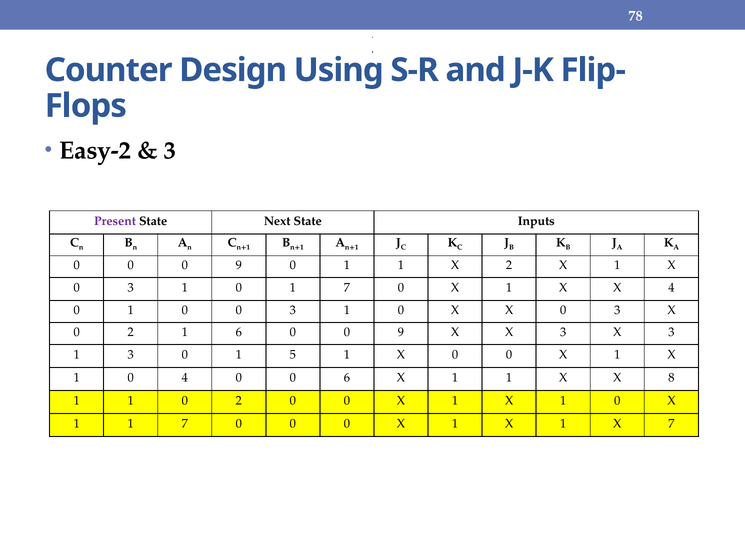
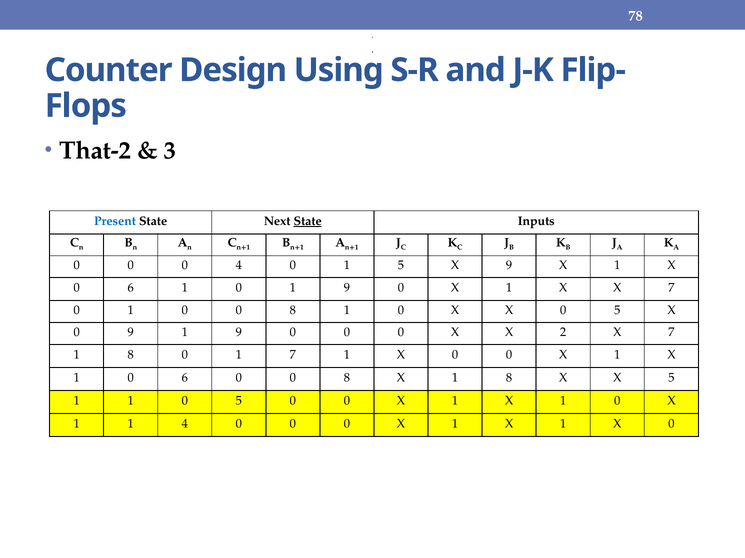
Easy-2: Easy-2 -> That-2
Present colour: purple -> blue
State at (308, 221) underline: none -> present
0 0 0 9: 9 -> 4
0 1 1: 1 -> 5
X 2: 2 -> 9
3 at (131, 288): 3 -> 6
0 1 7: 7 -> 9
X X 4: 4 -> 7
1 0 0 3: 3 -> 8
X X 0 3: 3 -> 5
2 at (131, 333): 2 -> 9
6 at (239, 333): 6 -> 9
9 at (401, 333): 9 -> 0
X X 3: 3 -> 2
3 at (671, 333): 3 -> 7
3 at (131, 355): 3 -> 8
1 5: 5 -> 7
1 0 4: 4 -> 6
6 at (347, 378): 6 -> 8
1 at (509, 378): 1 -> 8
X 8: 8 -> 5
1 0 2: 2 -> 5
1 1 7: 7 -> 4
7 at (671, 424): 7 -> 0
